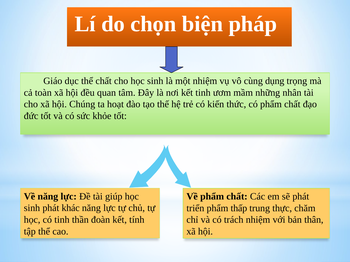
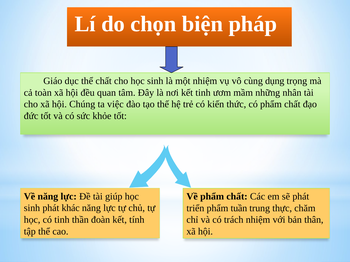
hoạt: hoạt -> việc
thấp: thấp -> tuần
